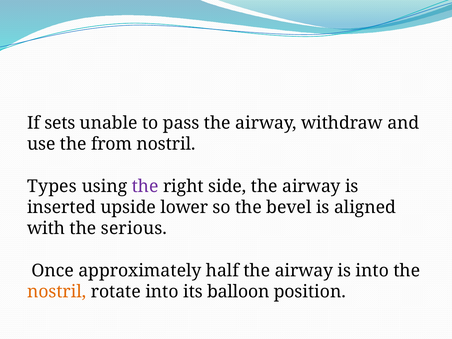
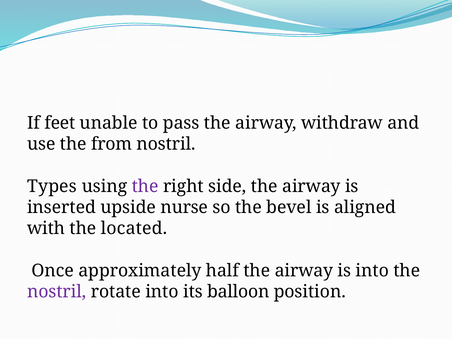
sets: sets -> feet
lower: lower -> nurse
serious: serious -> located
nostril at (57, 292) colour: orange -> purple
